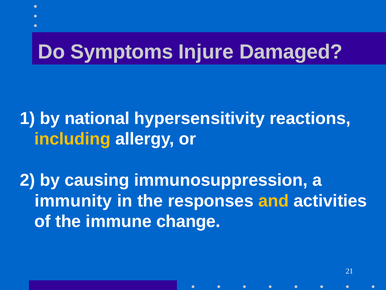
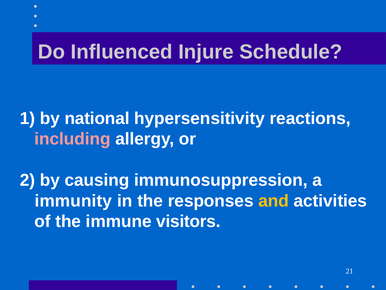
Symptoms: Symptoms -> Influenced
Damaged: Damaged -> Schedule
including colour: yellow -> pink
change: change -> visitors
